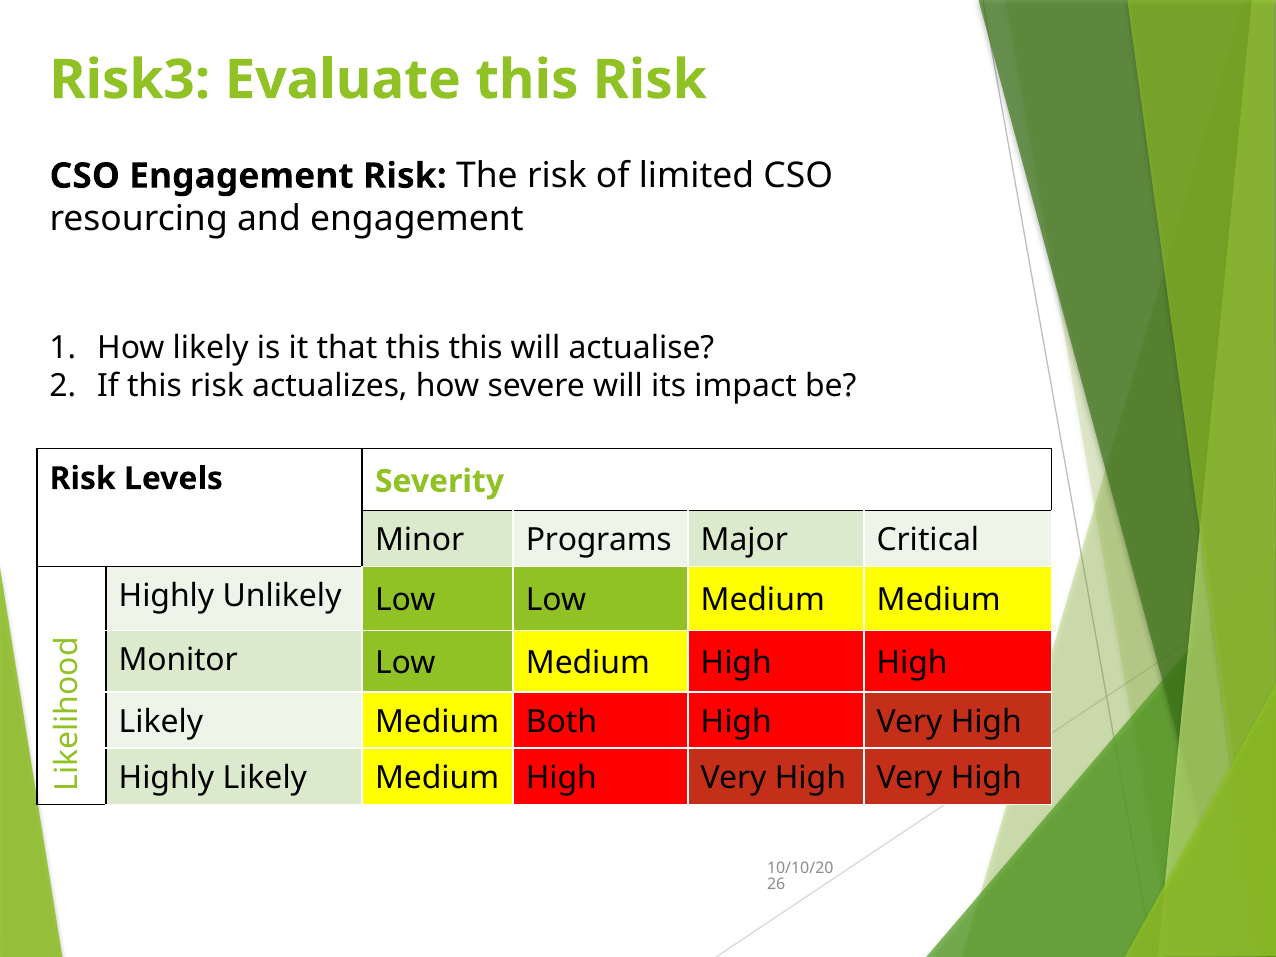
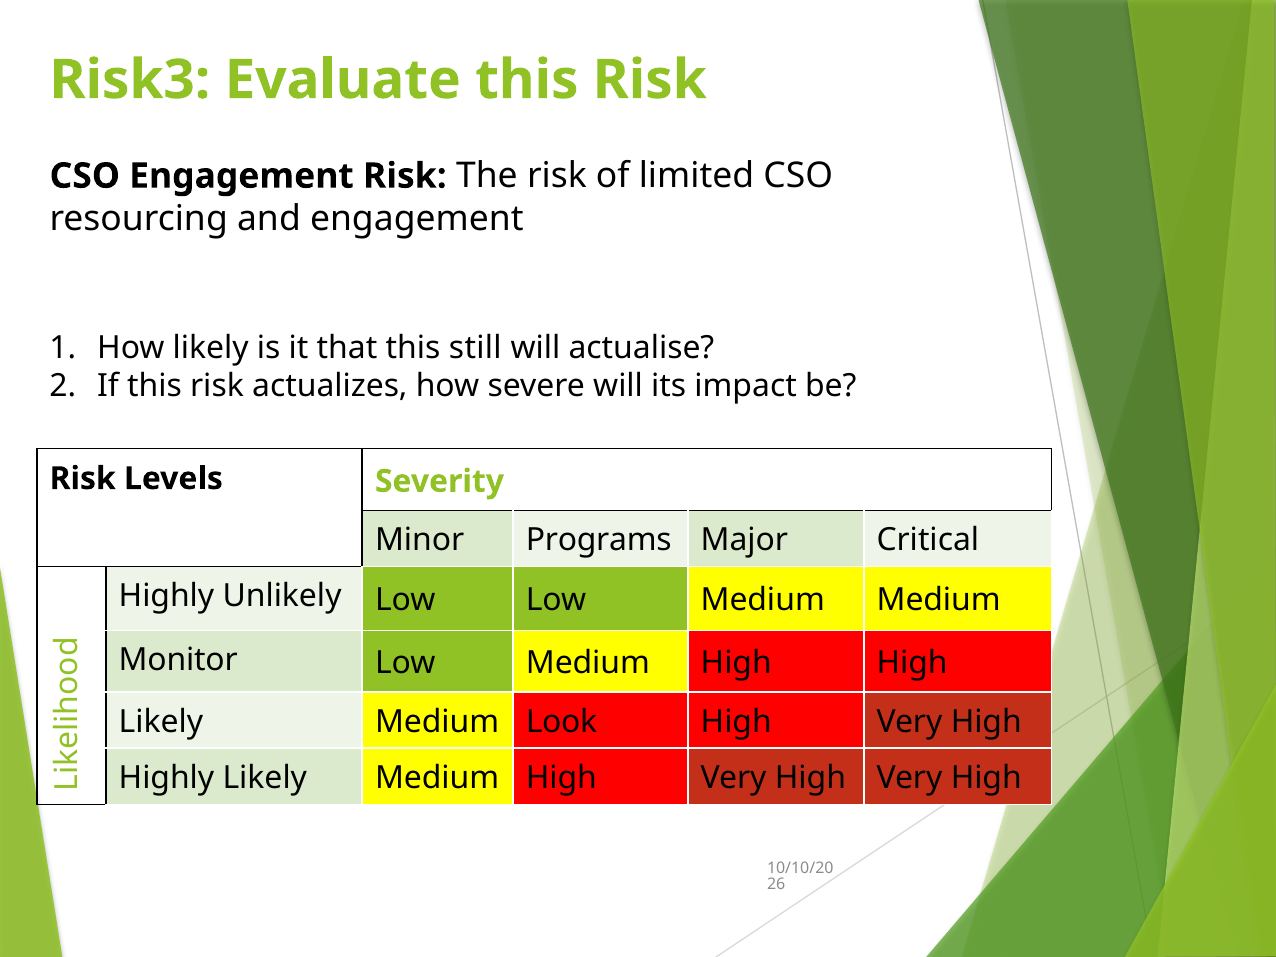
this this: this -> still
Both: Both -> Look
